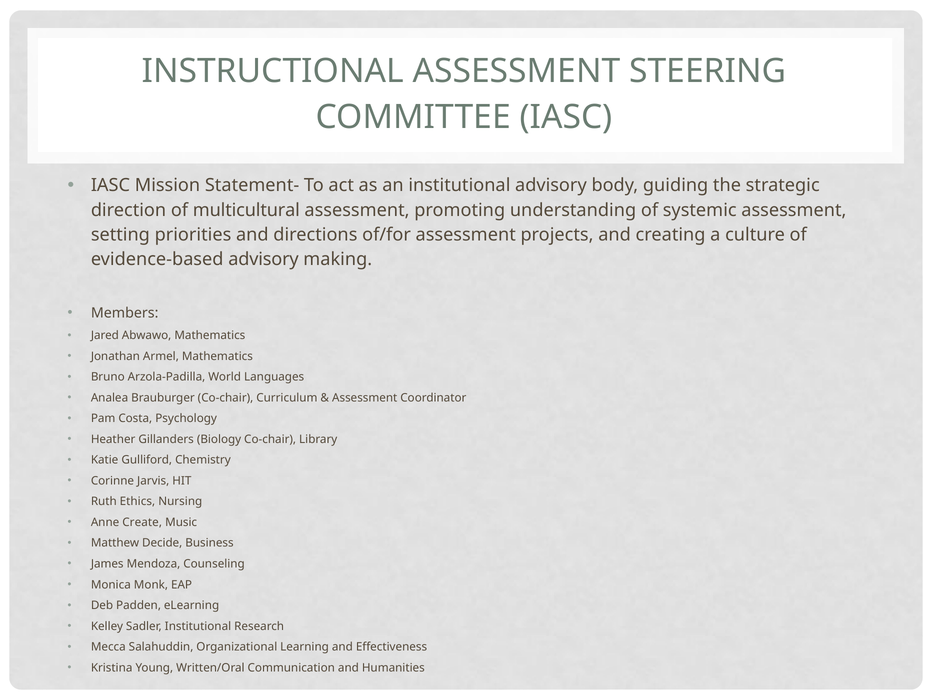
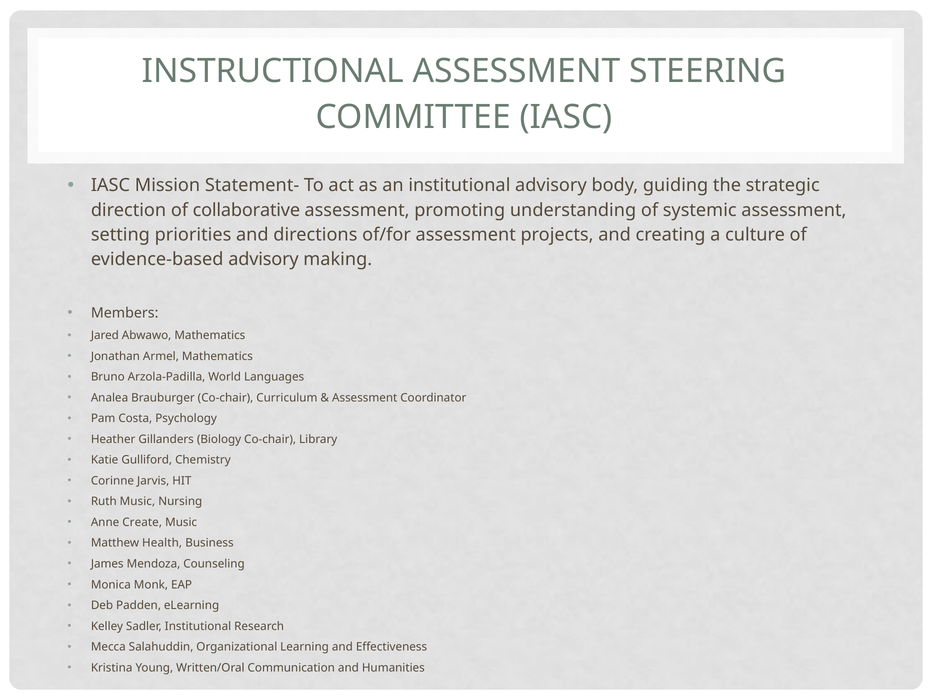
multicultural: multicultural -> collaborative
Ruth Ethics: Ethics -> Music
Decide: Decide -> Health
